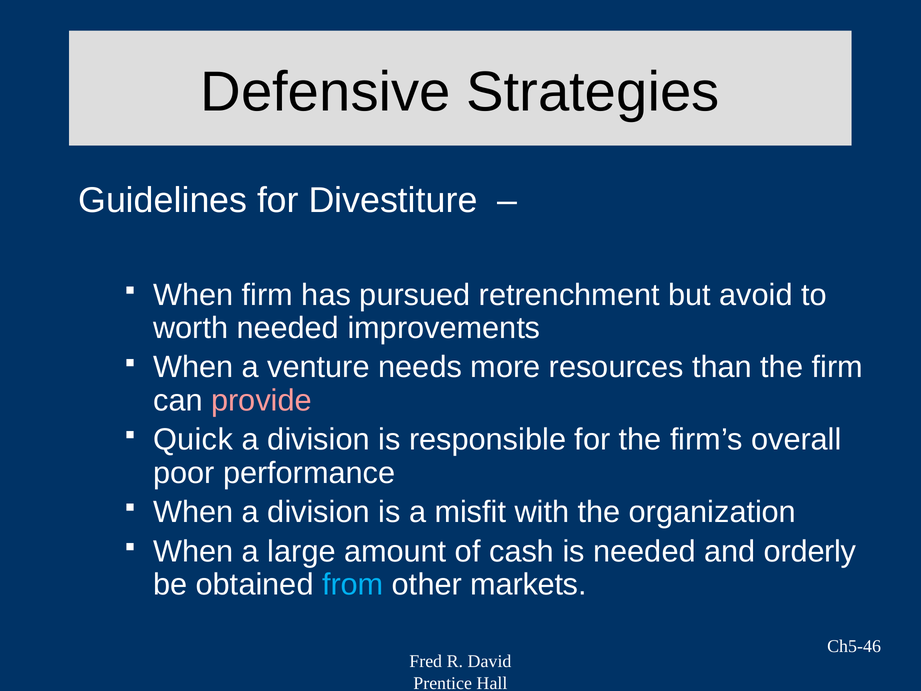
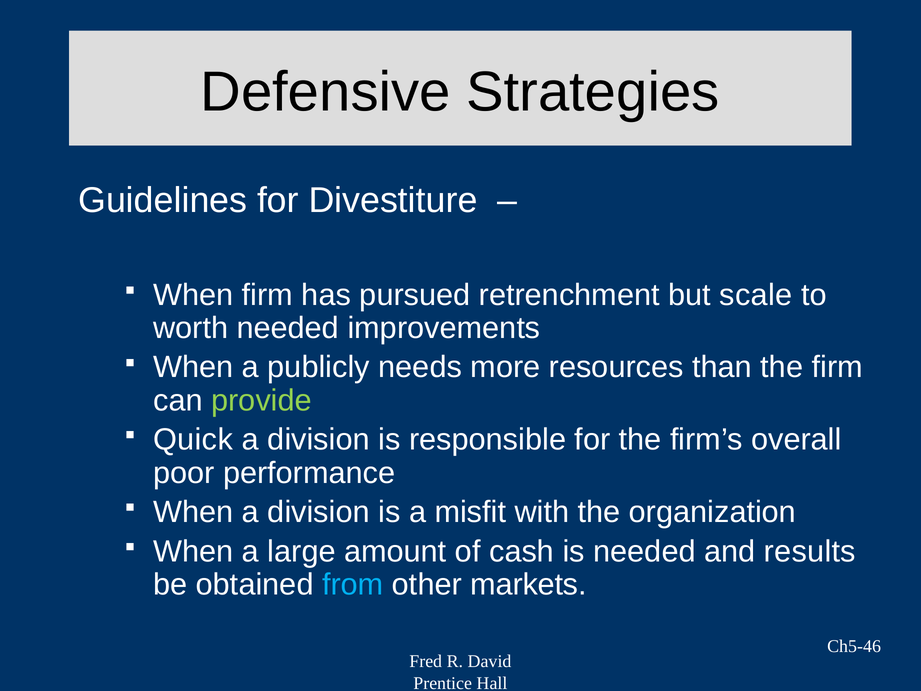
avoid: avoid -> scale
venture: venture -> publicly
provide colour: pink -> light green
orderly: orderly -> results
